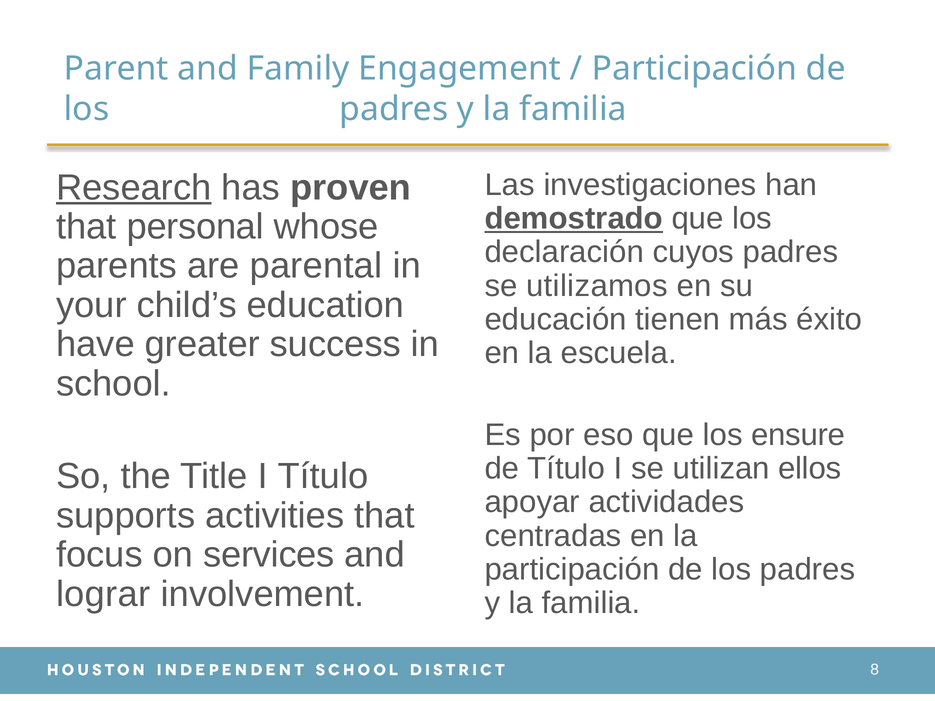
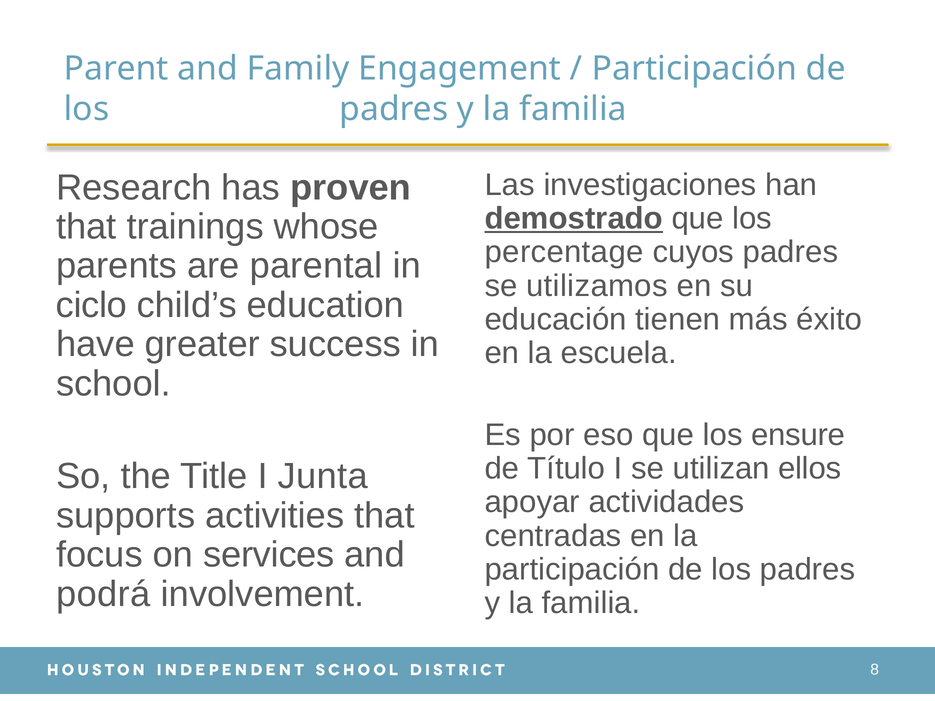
Research underline: present -> none
personal: personal -> trainings
declaración: declaración -> percentage
your: your -> ciclo
I Título: Título -> Junta
lograr: lograr -> podrá
